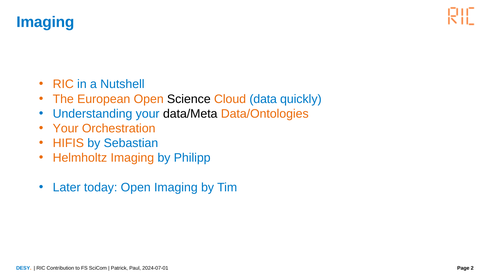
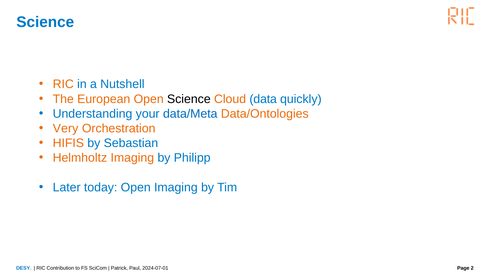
Imaging at (45, 22): Imaging -> Science
data/Meta colour: black -> blue
Your at (66, 128): Your -> Very
